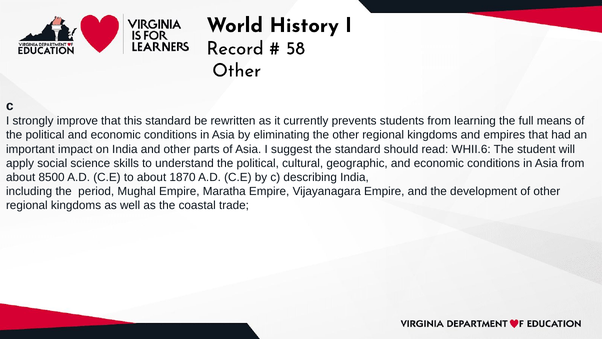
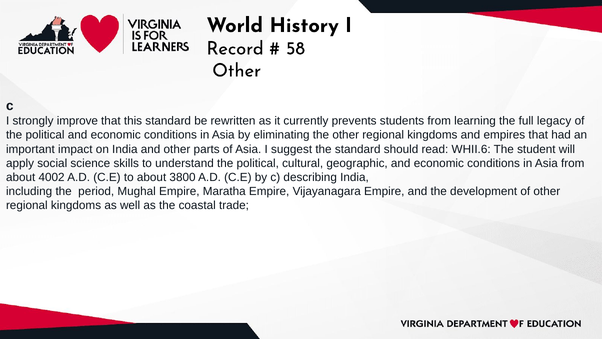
means: means -> legacy
8500: 8500 -> 4002
1870: 1870 -> 3800
